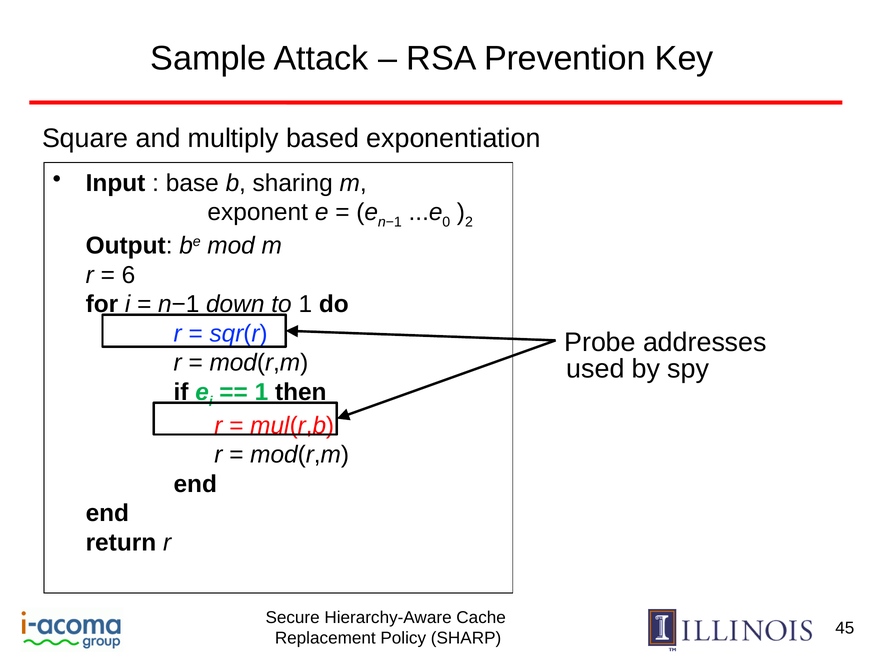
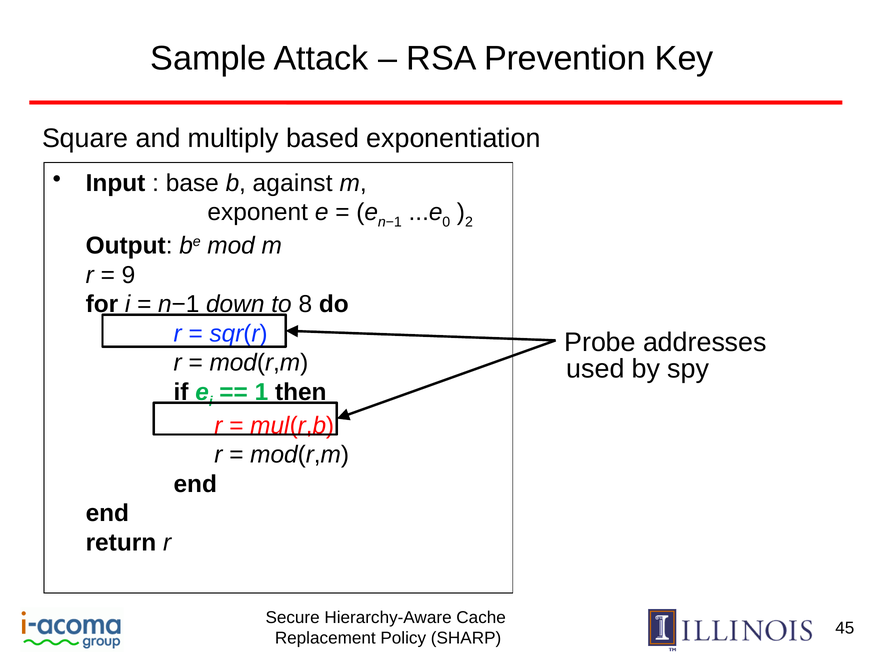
sharing: sharing -> against
6: 6 -> 9
to 1: 1 -> 8
